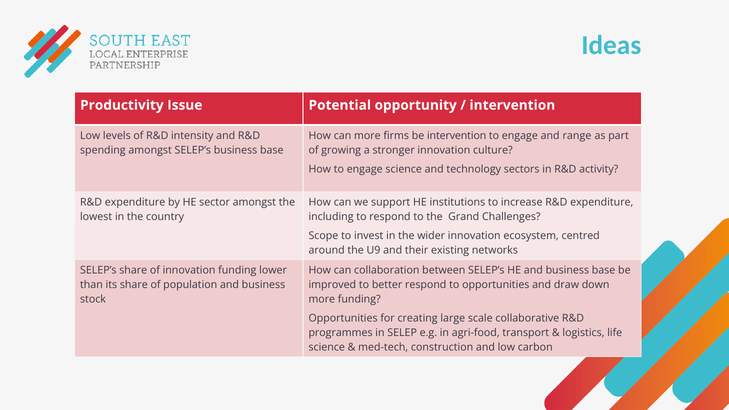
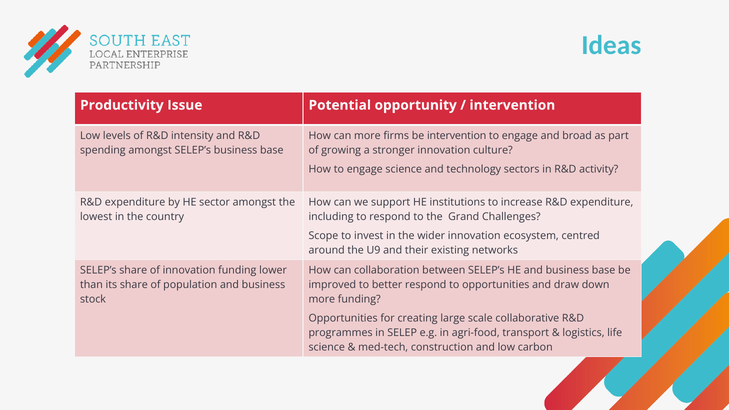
range: range -> broad
